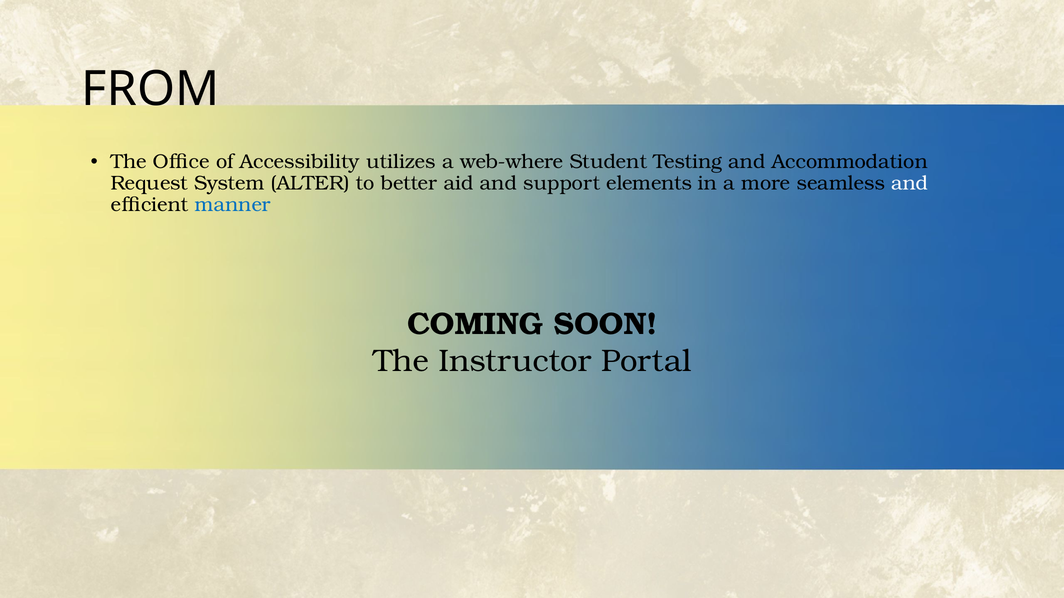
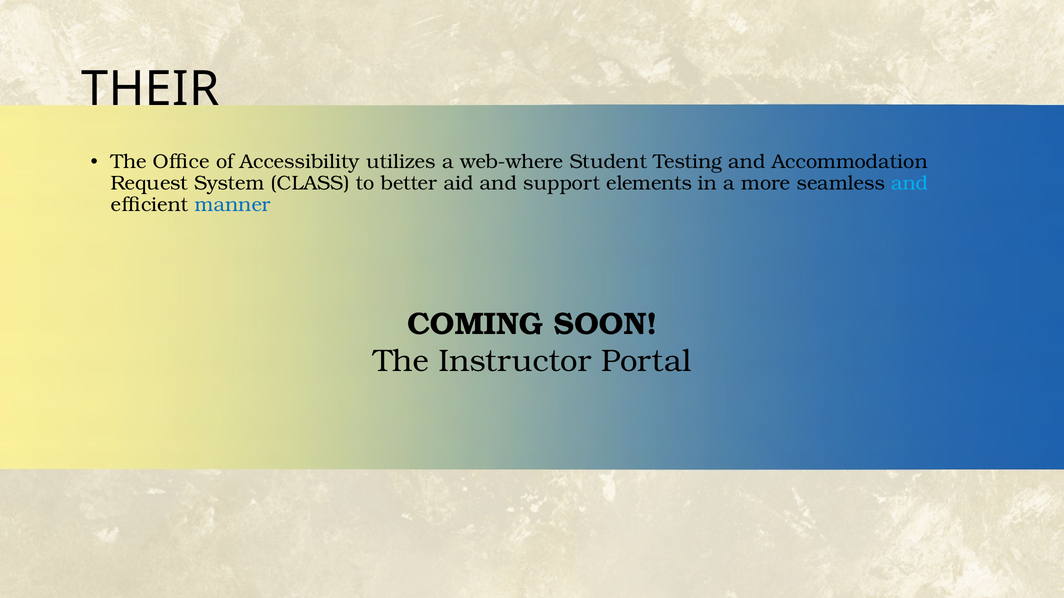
FROM: FROM -> THEIR
ALTER: ALTER -> CLASS
and at (910, 184) colour: white -> light blue
